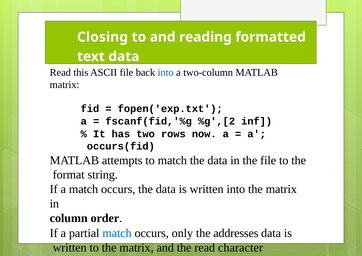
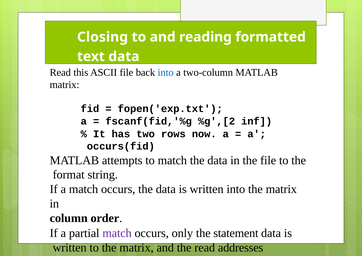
match at (117, 233) colour: blue -> purple
addresses: addresses -> statement
character: character -> addresses
